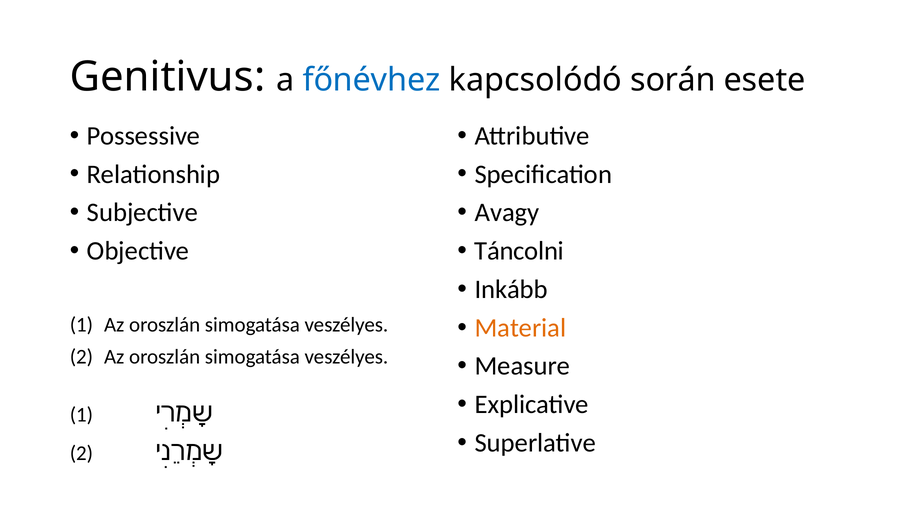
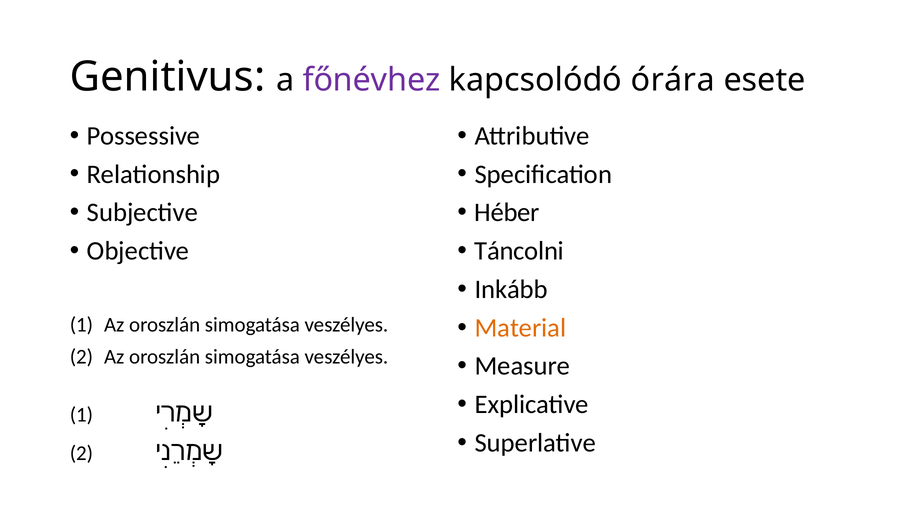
főnévhez colour: blue -> purple
során: során -> órára
Avagy: Avagy -> Héber
